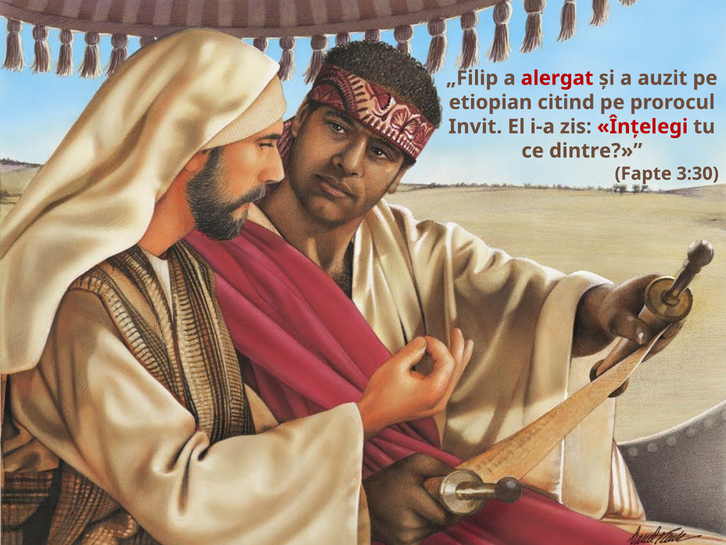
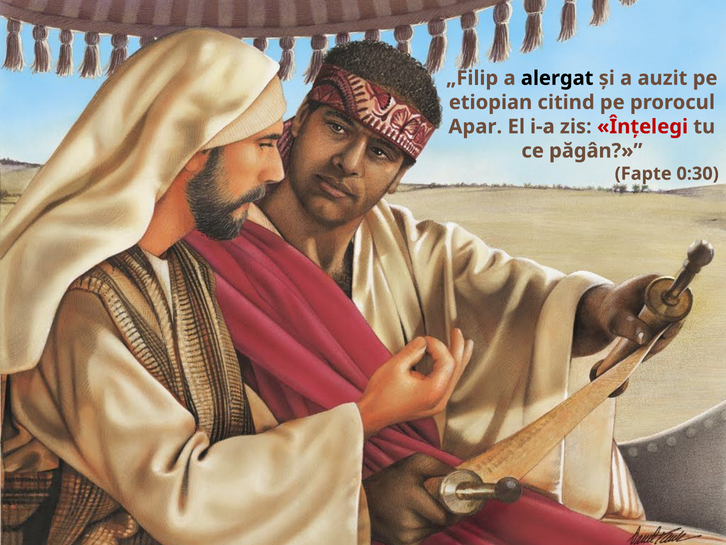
alergat colour: red -> black
Invit: Invit -> Apar
dintre: dintre -> păgân
3:30: 3:30 -> 0:30
